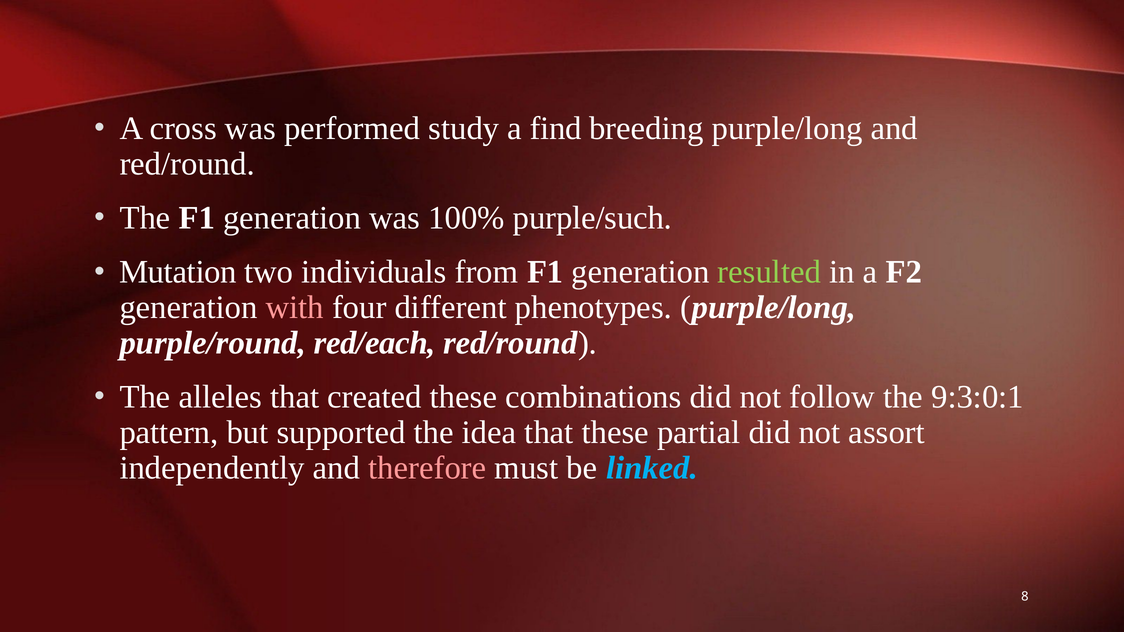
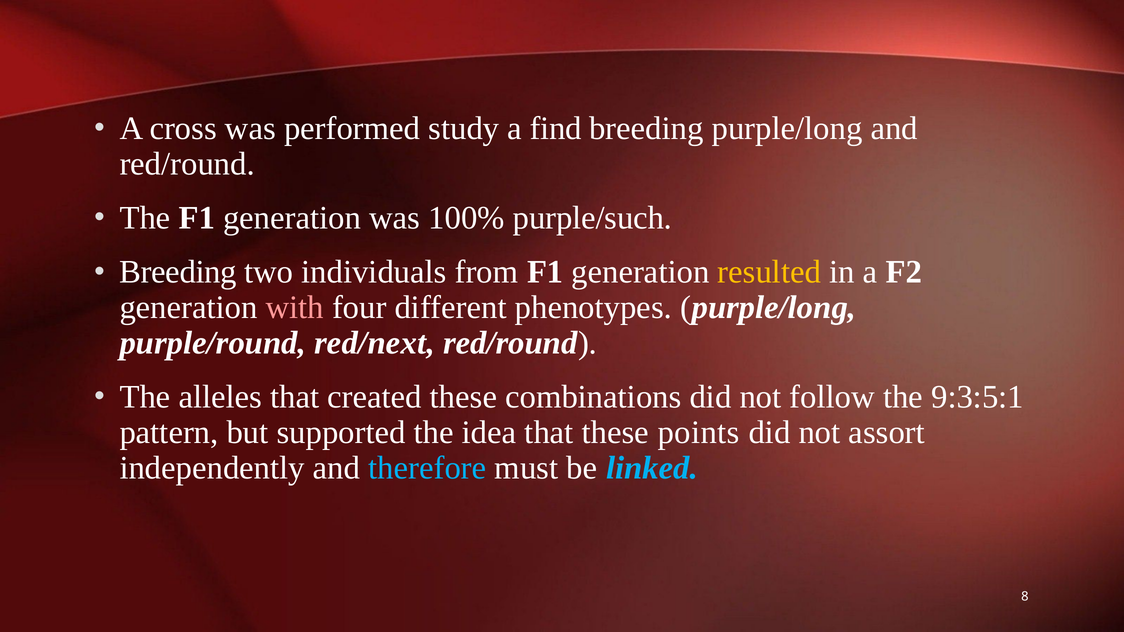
Mutation at (178, 272): Mutation -> Breeding
resulted colour: light green -> yellow
red/each: red/each -> red/next
9:3:0:1: 9:3:0:1 -> 9:3:5:1
partial: partial -> points
therefore colour: pink -> light blue
